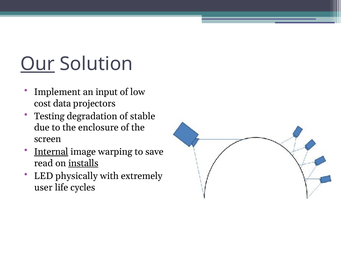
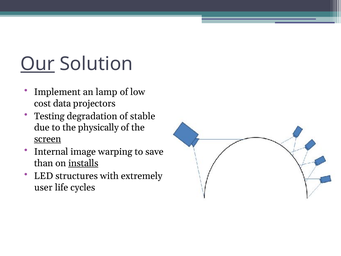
input: input -> lamp
enclosure: enclosure -> physically
screen underline: none -> present
Internal underline: present -> none
read: read -> than
physically: physically -> structures
